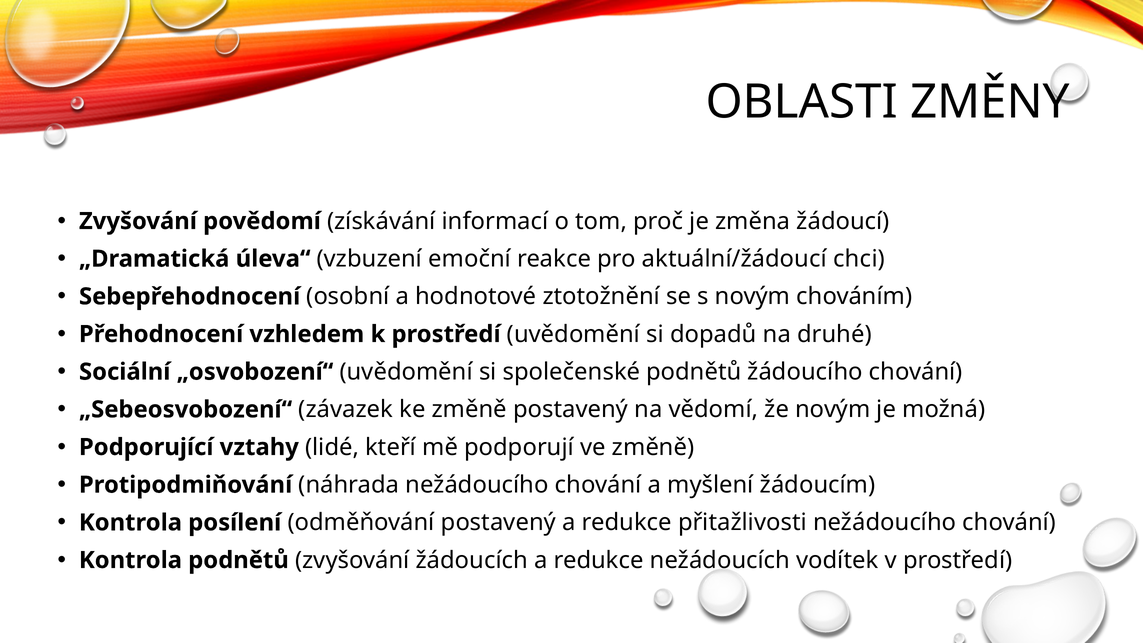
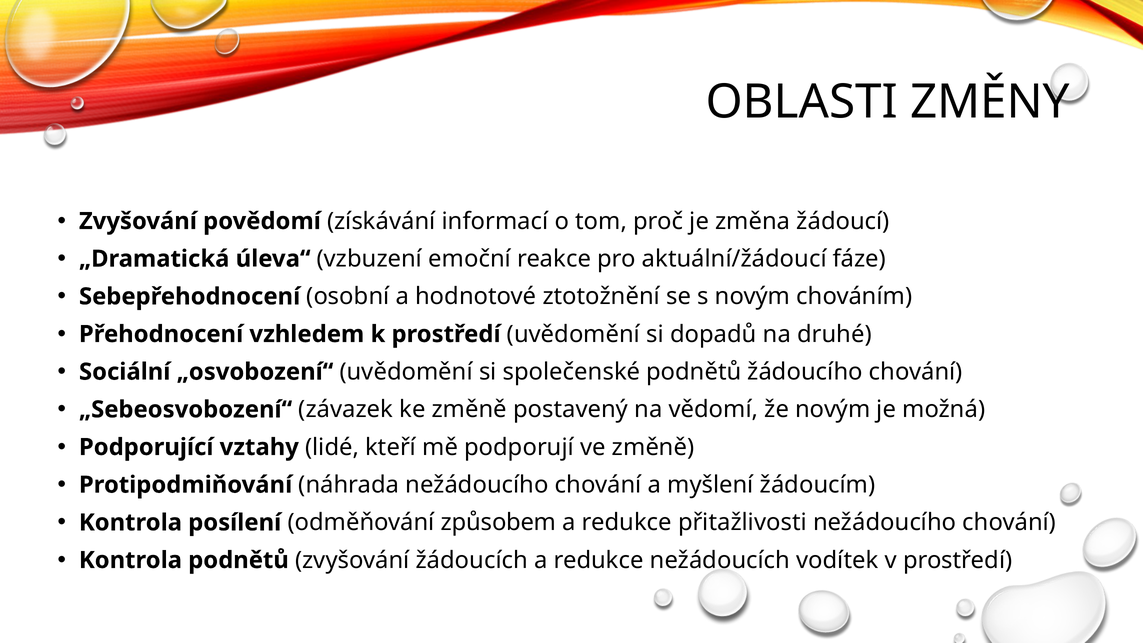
chci: chci -> fáze
odměňování postavený: postavený -> způsobem
